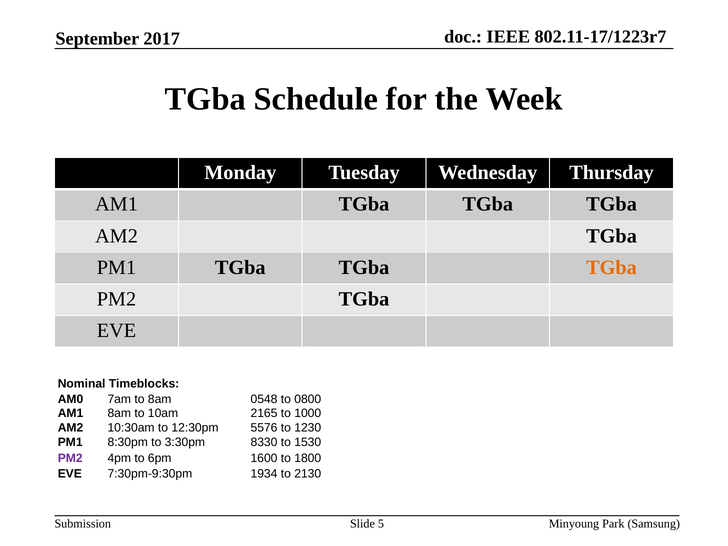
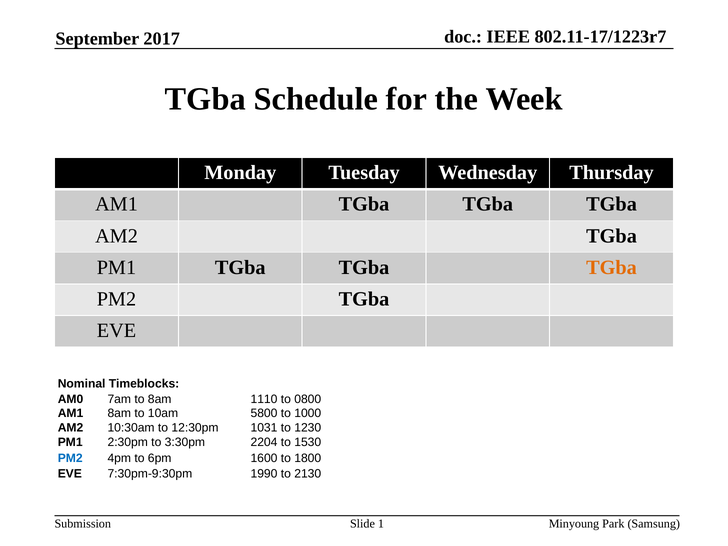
0548: 0548 -> 1110
2165: 2165 -> 5800
5576: 5576 -> 1031
8:30pm: 8:30pm -> 2:30pm
8330: 8330 -> 2204
PM2 at (70, 458) colour: purple -> blue
1934: 1934 -> 1990
5: 5 -> 1
